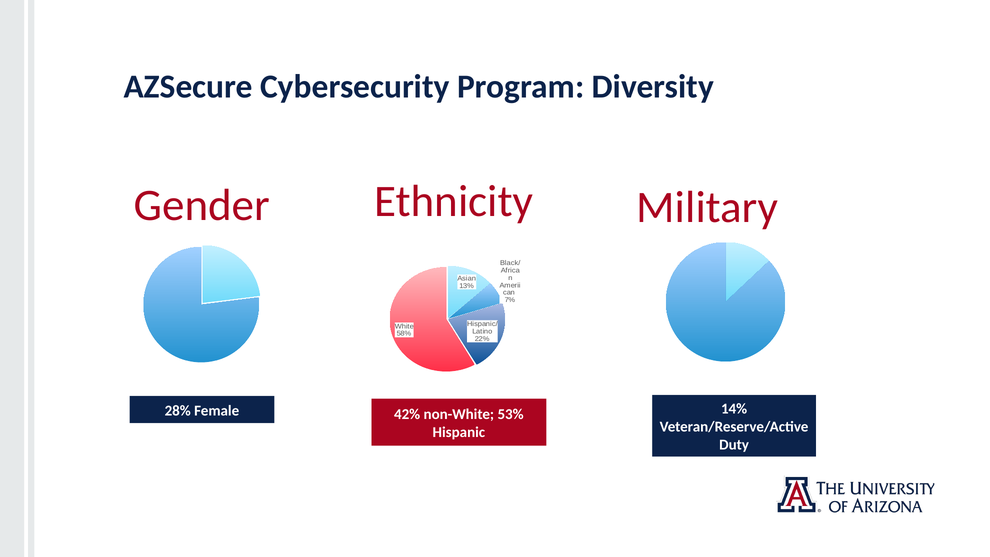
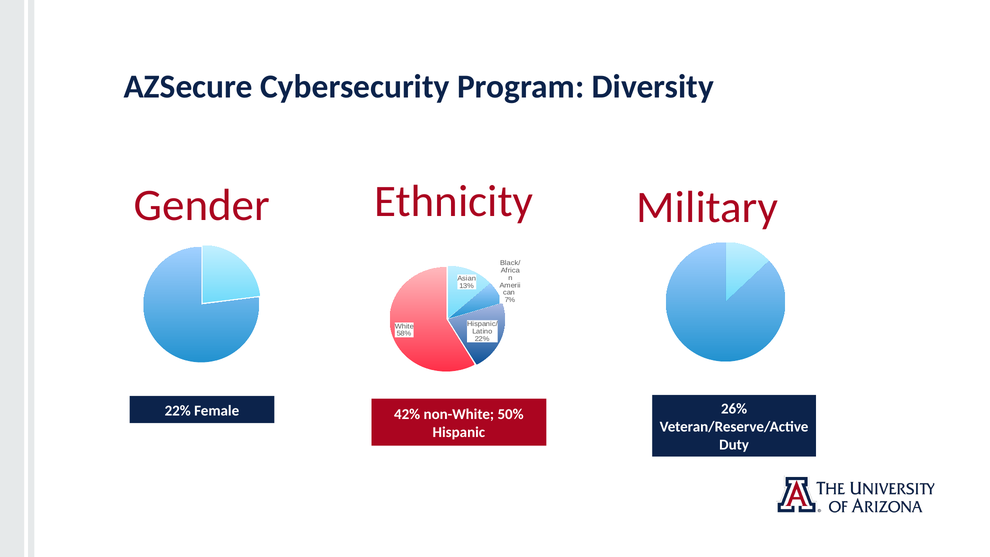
14%: 14% -> 26%
28% at (178, 411): 28% -> 22%
53%: 53% -> 50%
